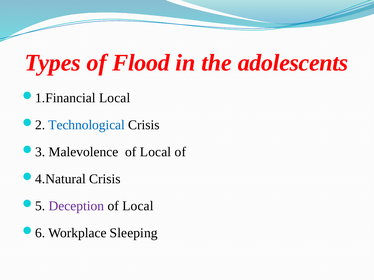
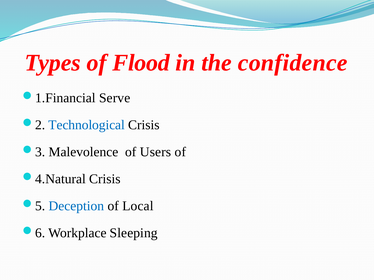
adolescents: adolescents -> confidence
Local at (115, 98): Local -> Serve
Malevolence of Local: Local -> Users
Deception colour: purple -> blue
